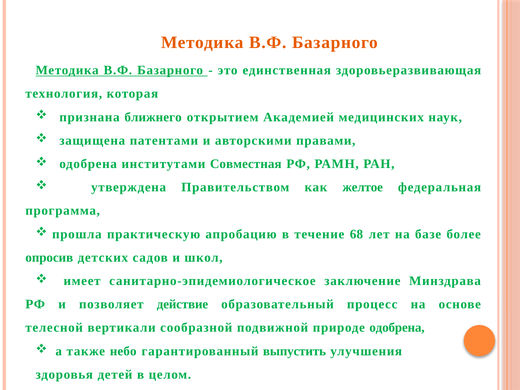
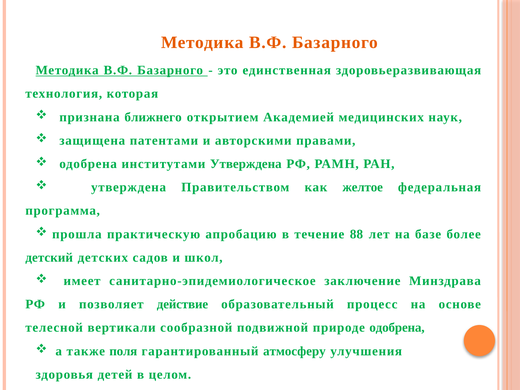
институтами Совместная: Совместная -> Утверждена
68: 68 -> 88
опросив: опросив -> детский
небо: небо -> поля
выпустить: выпустить -> атмосферу
